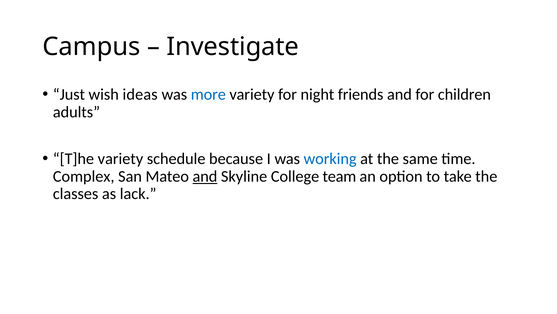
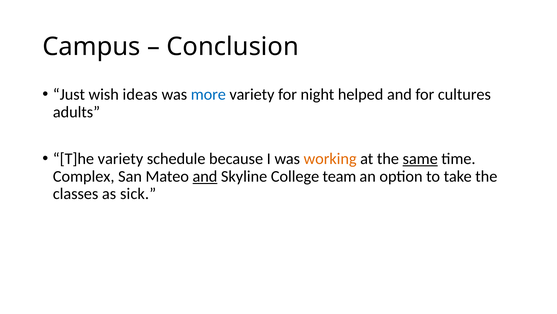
Investigate: Investigate -> Conclusion
friends: friends -> helped
children: children -> cultures
working colour: blue -> orange
same underline: none -> present
lack: lack -> sick
